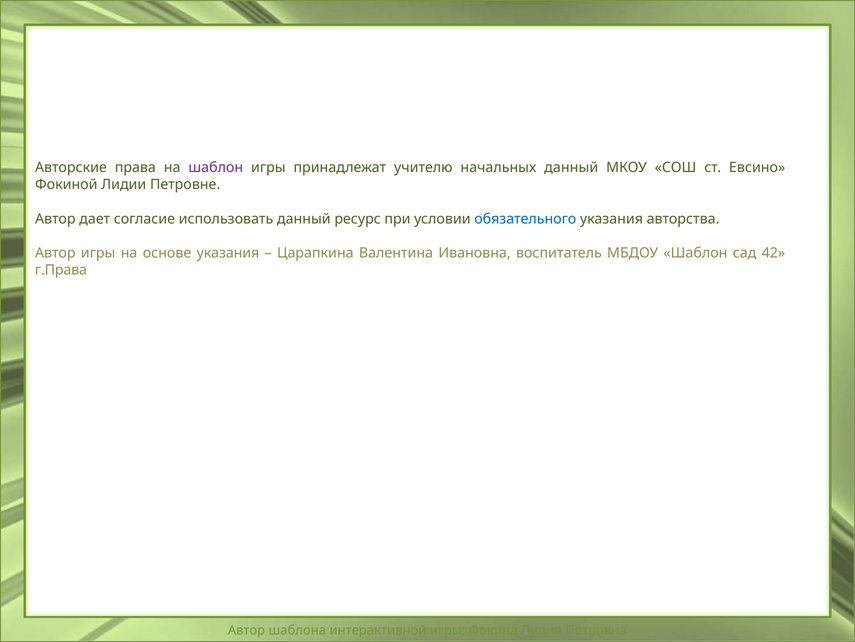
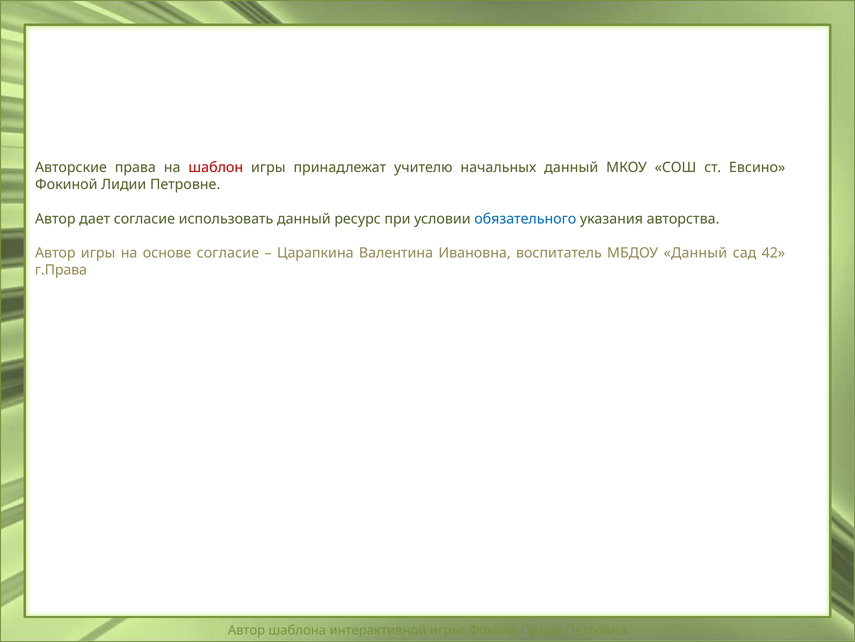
шаблон at (216, 167) colour: purple -> red
основе указания: указания -> согласие
МБДОУ Шаблон: Шаблон -> Данный
